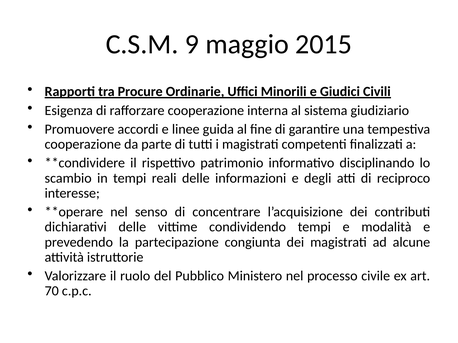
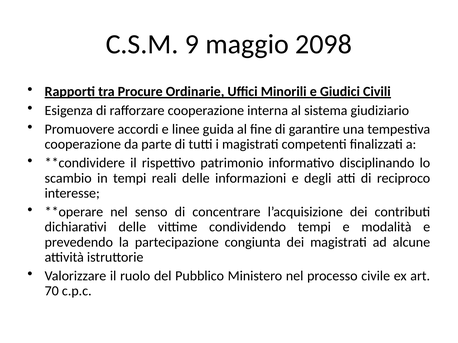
2015: 2015 -> 2098
